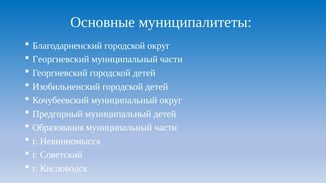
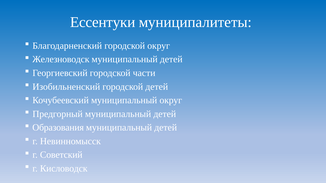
Основные: Основные -> Ессентуки
Георгиевский at (61, 59): Георгиевский -> Железноводск
части at (171, 59): части -> детей
Георгиевский городской детей: детей -> части
части at (166, 128): части -> детей
